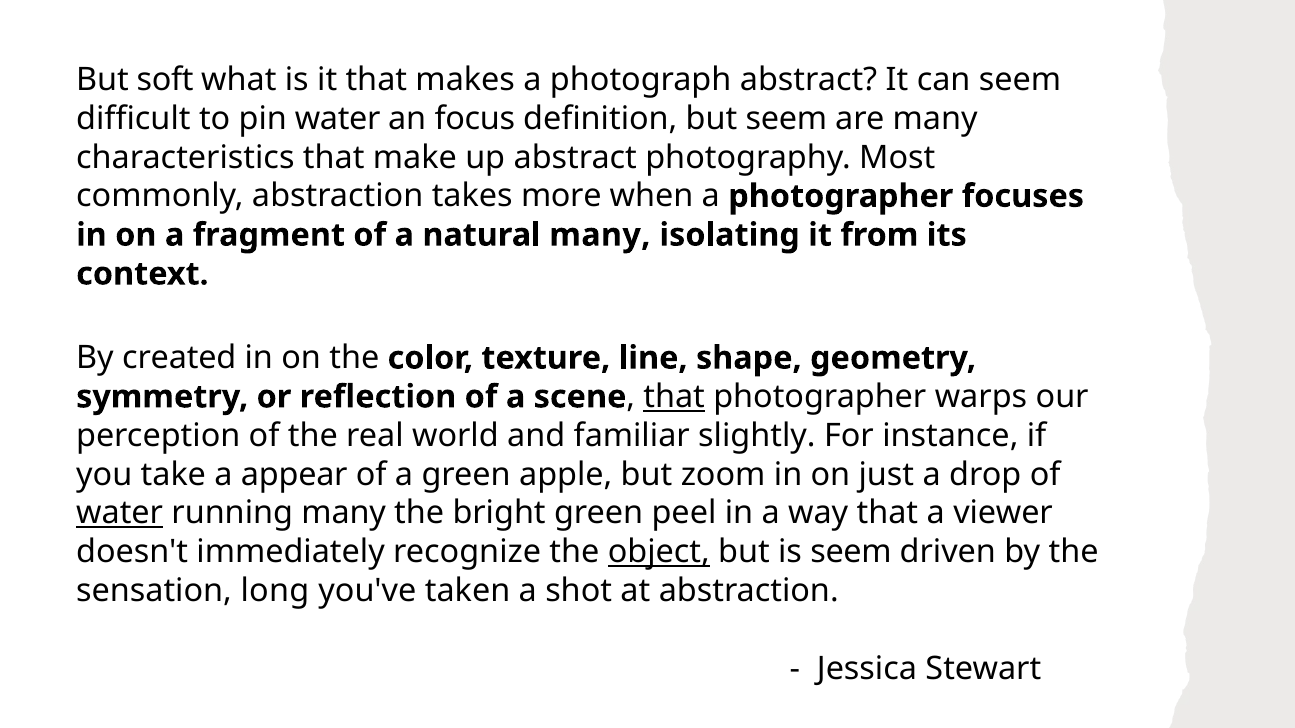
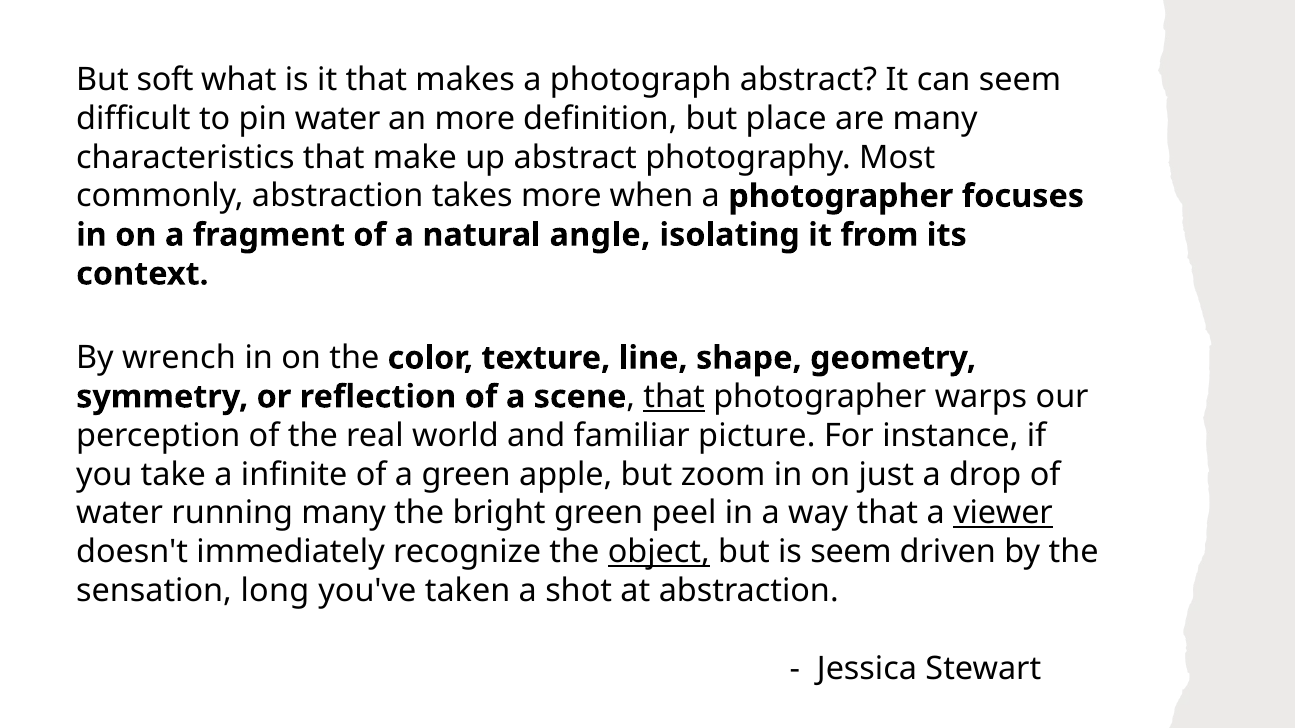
an focus: focus -> more
but seem: seem -> place
natural many: many -> angle
created: created -> wrench
slightly: slightly -> picture
appear: appear -> infinite
water at (120, 514) underline: present -> none
viewer underline: none -> present
